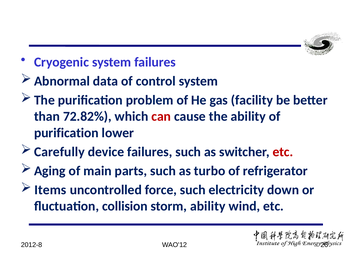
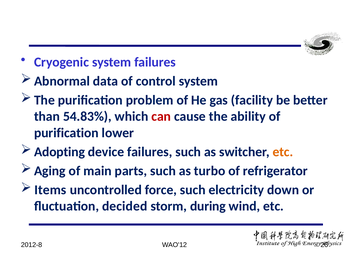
72.82%: 72.82% -> 54.83%
Carefully: Carefully -> Adopting
etc at (283, 152) colour: red -> orange
collision: collision -> decided
storm ability: ability -> during
